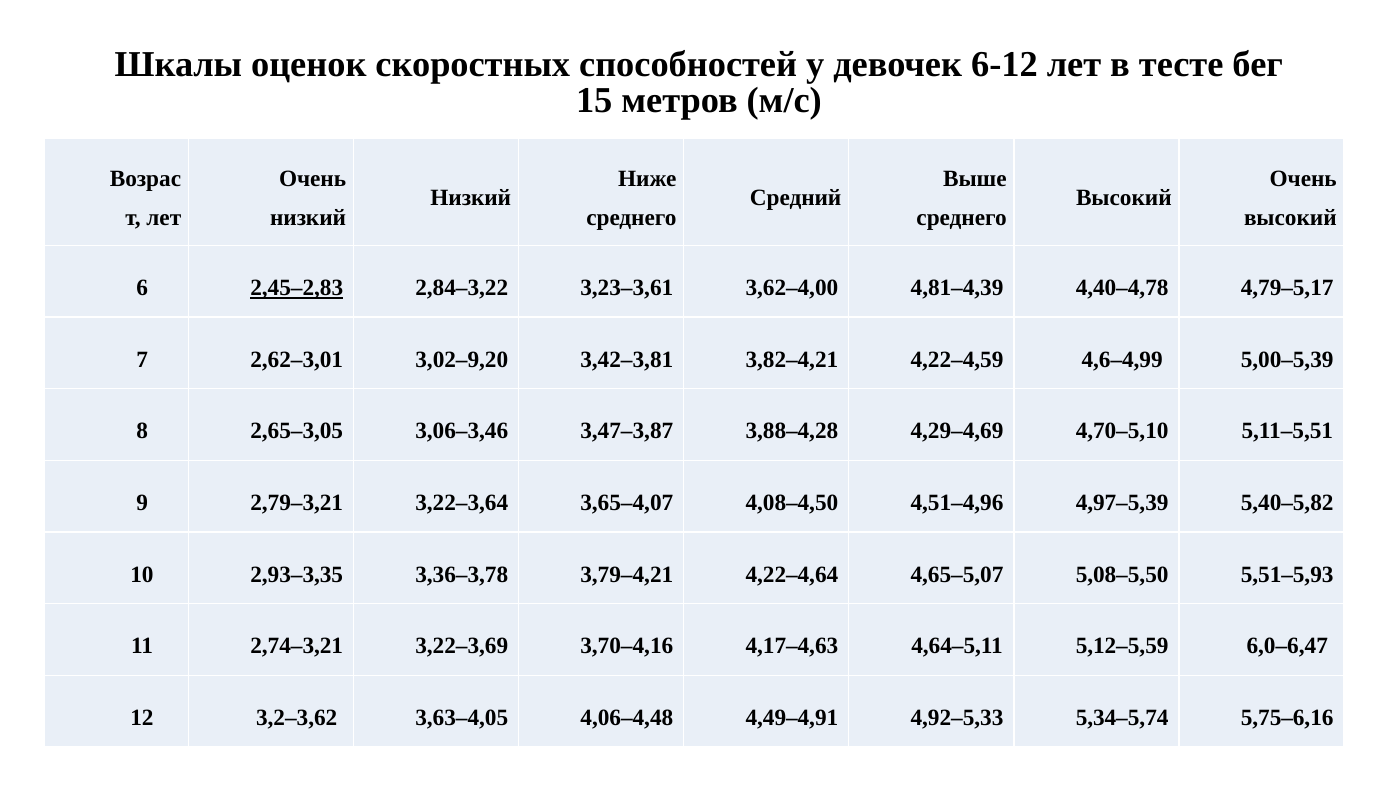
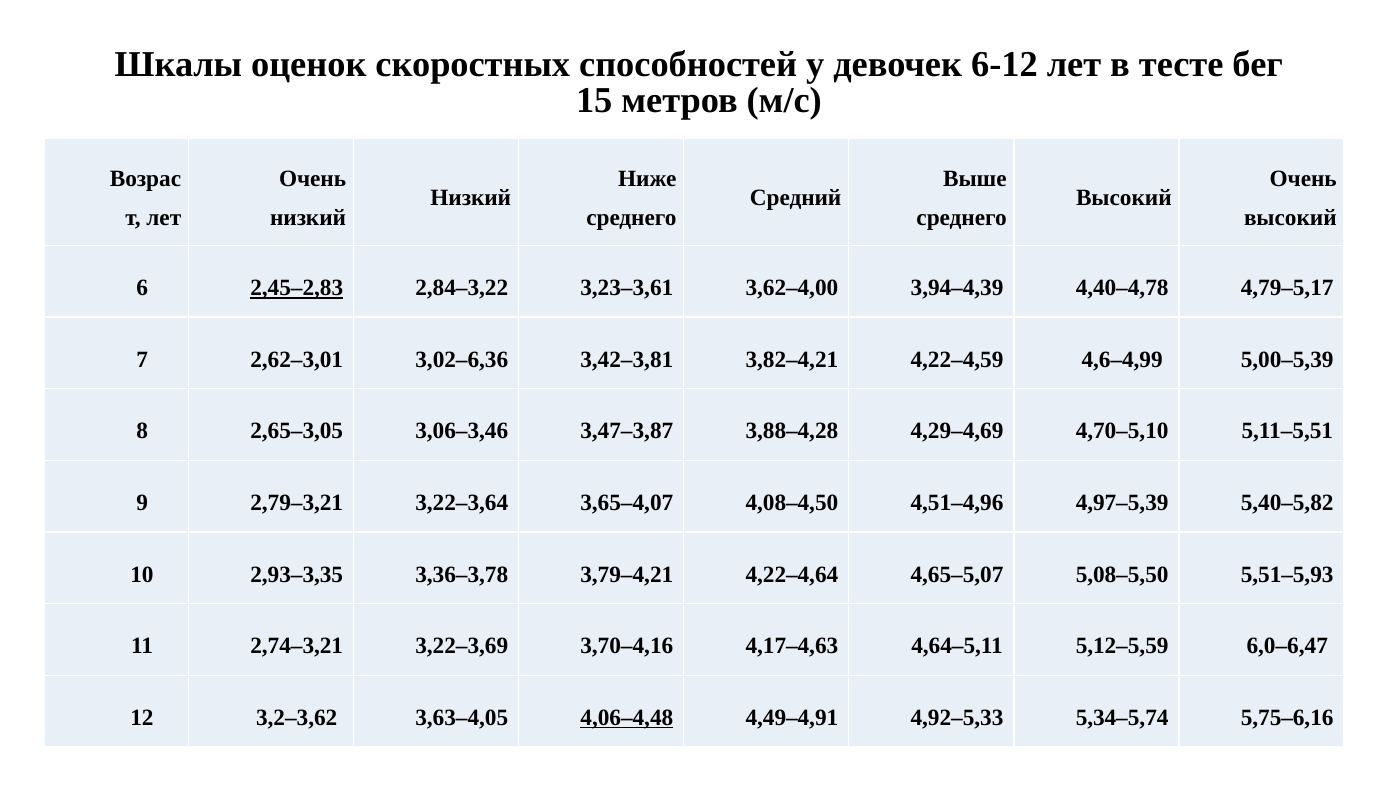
4,81‒4,39: 4,81‒4,39 -> 3,94‒4,39
3,02‒9,20: 3,02‒9,20 -> 3,02‒6,36
4,06‒4,48 underline: none -> present
